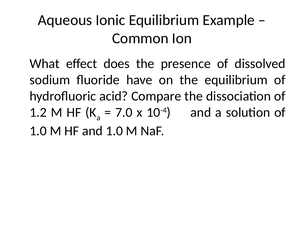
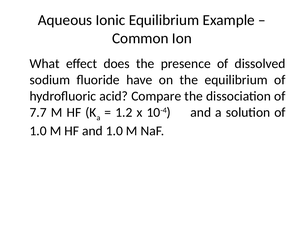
1.2: 1.2 -> 7.7
7.0: 7.0 -> 1.2
